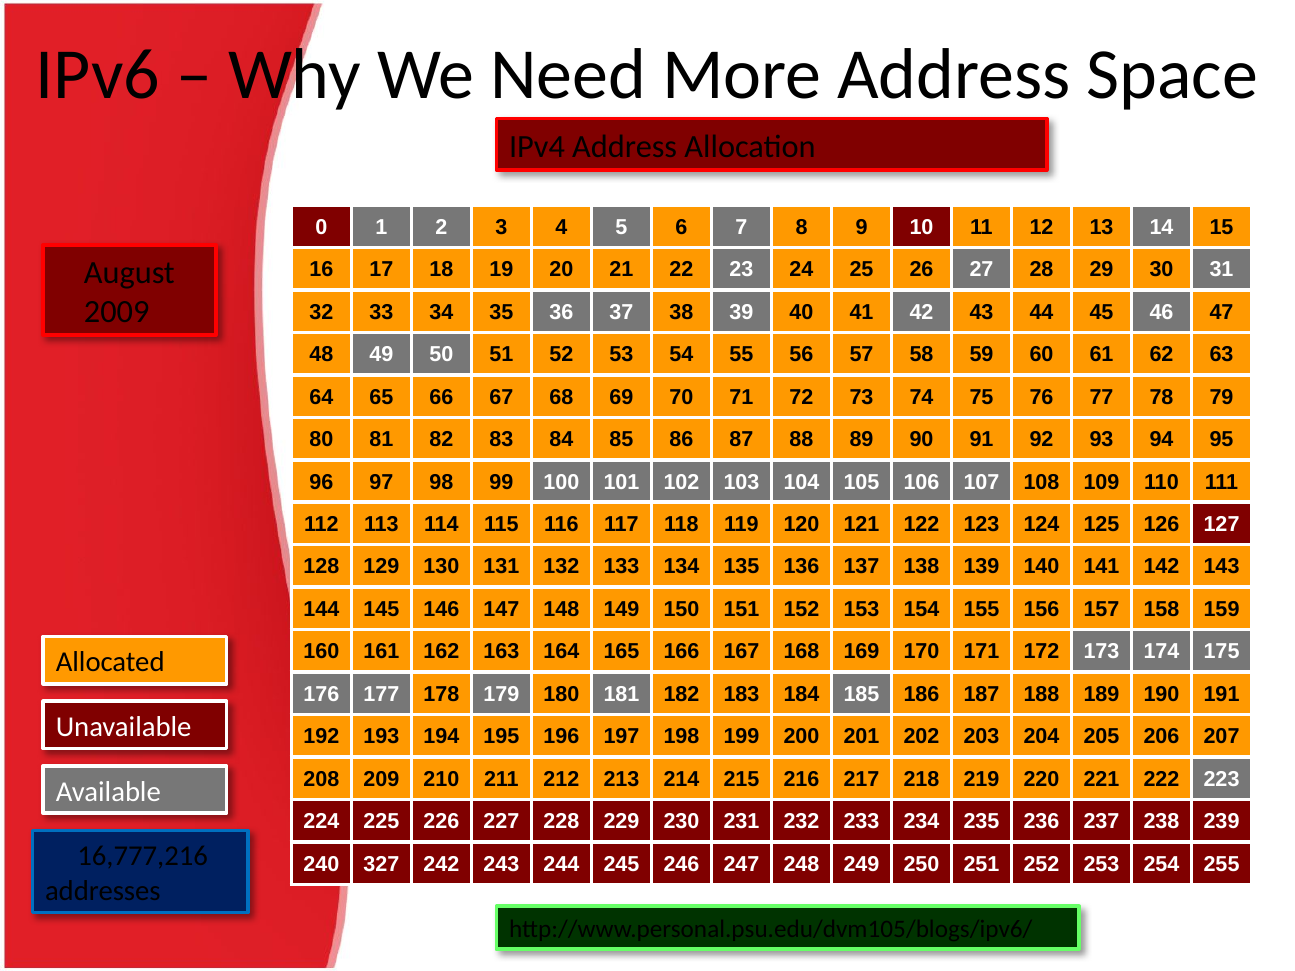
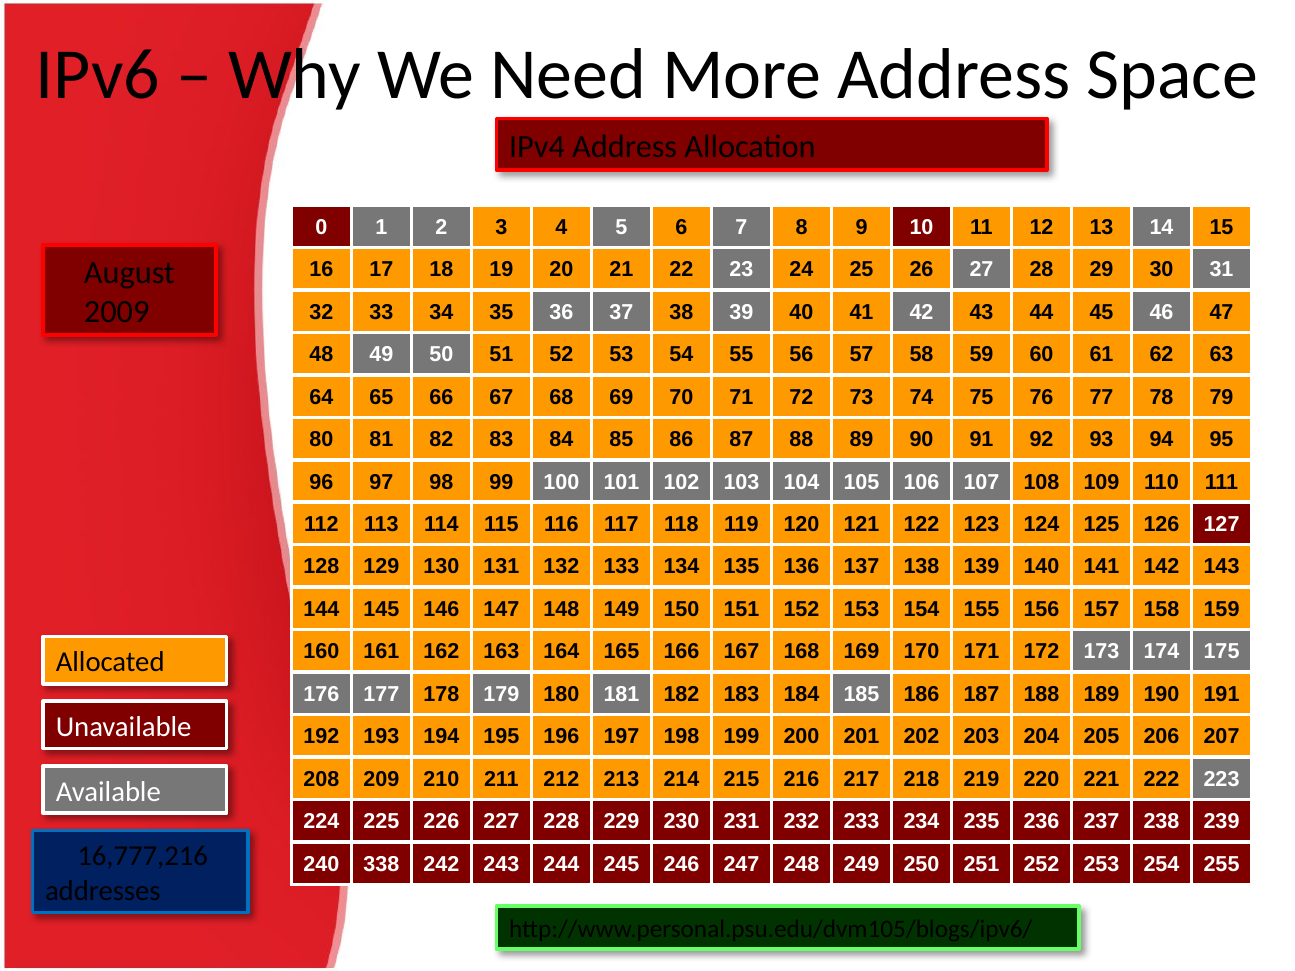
327: 327 -> 338
